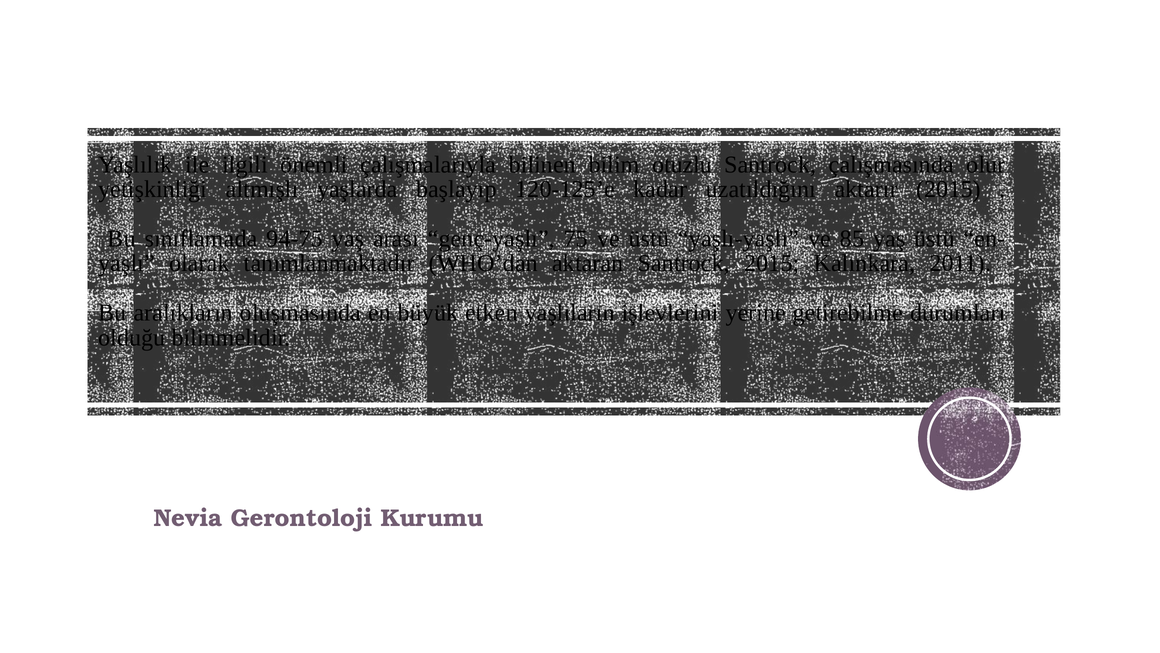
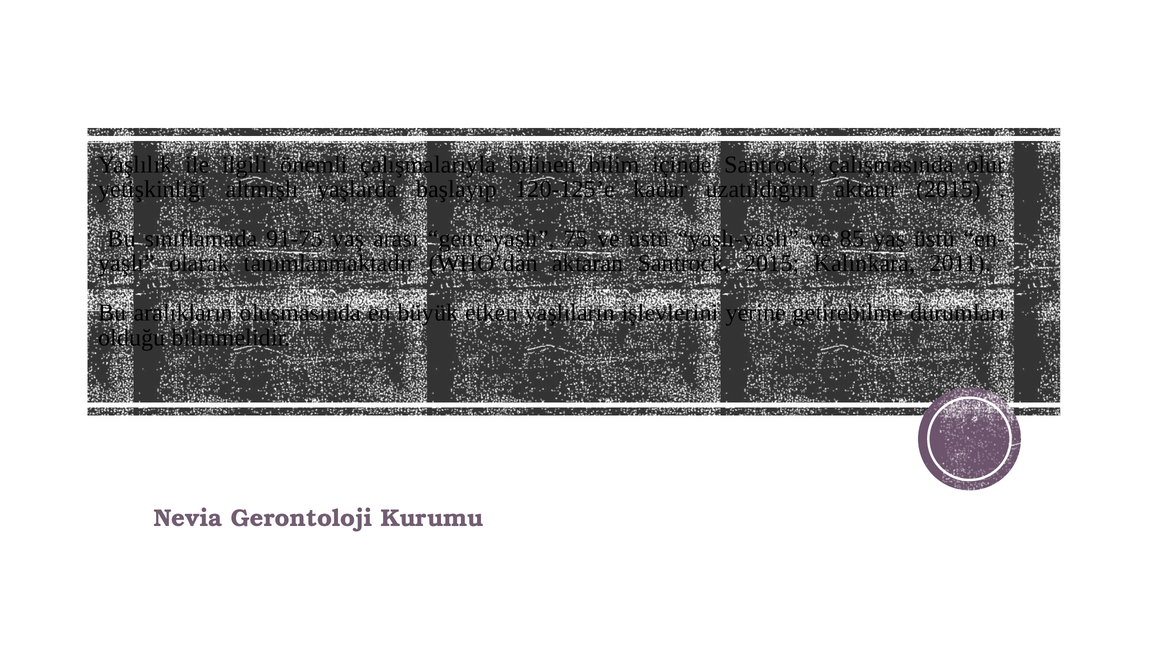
otuzlu: otuzlu -> içinde
94-75: 94-75 -> 91-75
